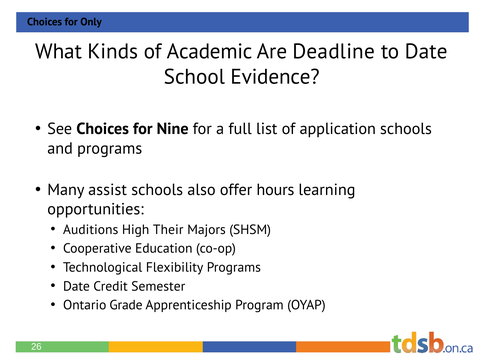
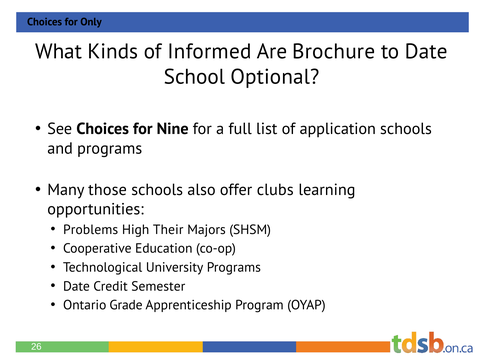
Academic: Academic -> Informed
Deadline: Deadline -> Brochure
Evidence: Evidence -> Optional
assist: assist -> those
hours: hours -> clubs
Auditions: Auditions -> Problems
Flexibility: Flexibility -> University
